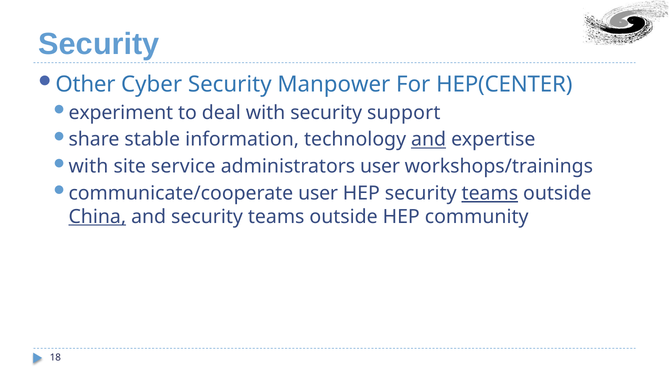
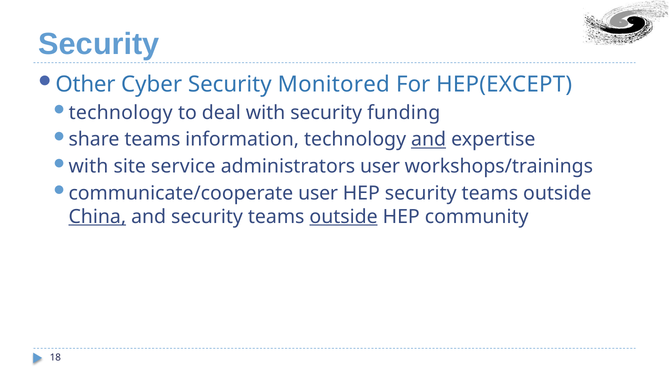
Manpower: Manpower -> Monitored
HEP(CENTER: HEP(CENTER -> HEP(EXCEPT
experiment at (121, 113): experiment -> technology
support: support -> funding
share stable: stable -> teams
teams at (490, 193) underline: present -> none
outside at (344, 217) underline: none -> present
